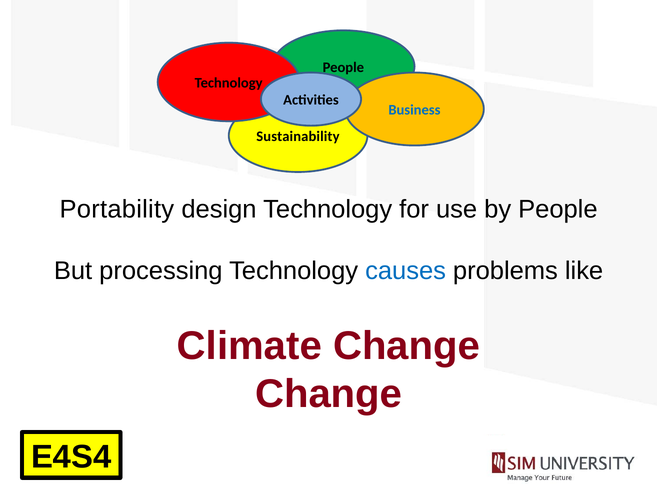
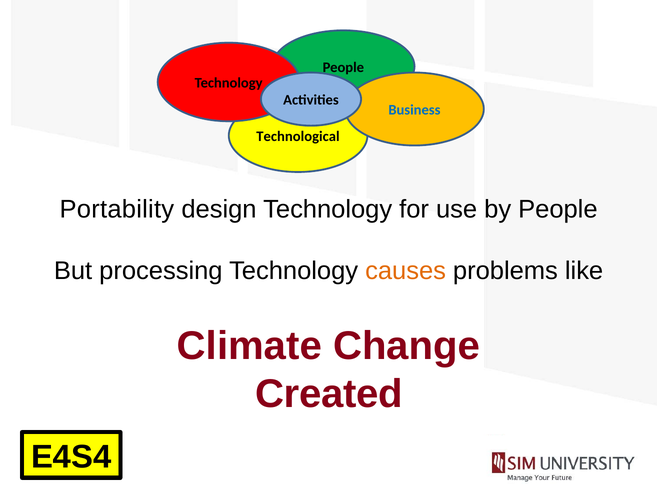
Sustainability: Sustainability -> Technological
causes colour: blue -> orange
Change at (329, 395): Change -> Created
